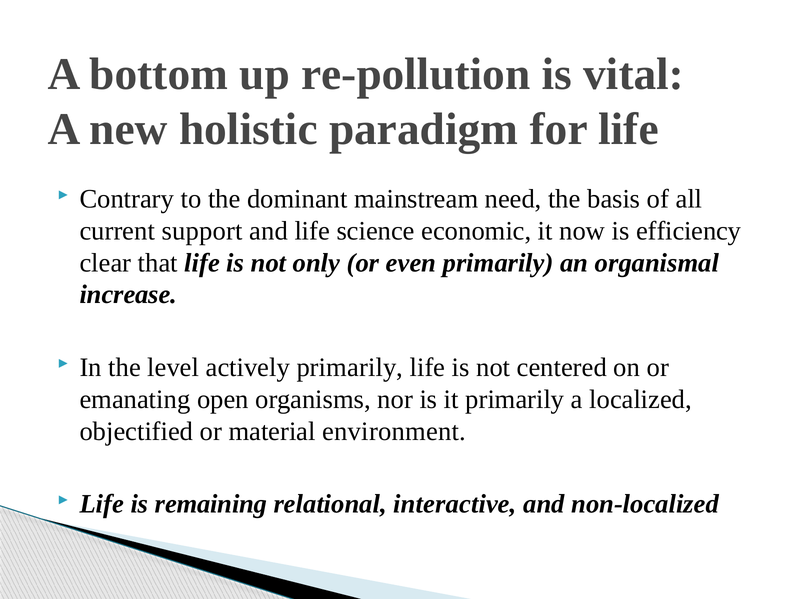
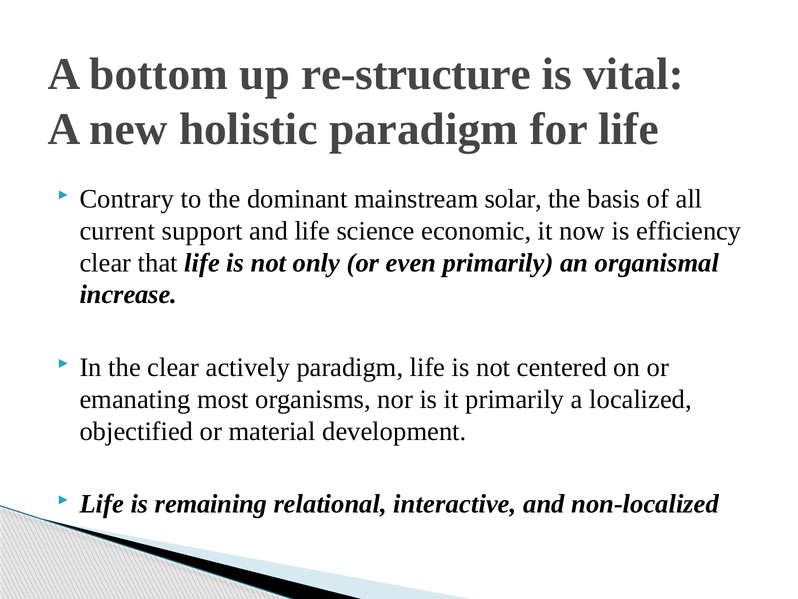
re-pollution: re-pollution -> re-structure
need: need -> solar
the level: level -> clear
actively primarily: primarily -> paradigm
open: open -> most
environment: environment -> development
